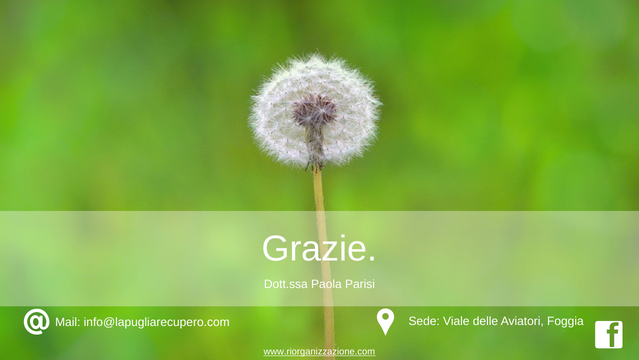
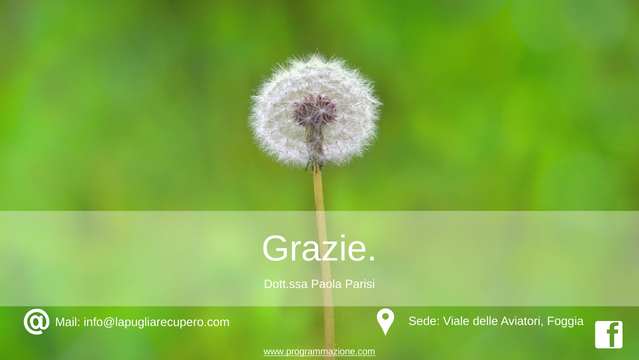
www.riorganizzazione.com: www.riorganizzazione.com -> www.programmazione.com
